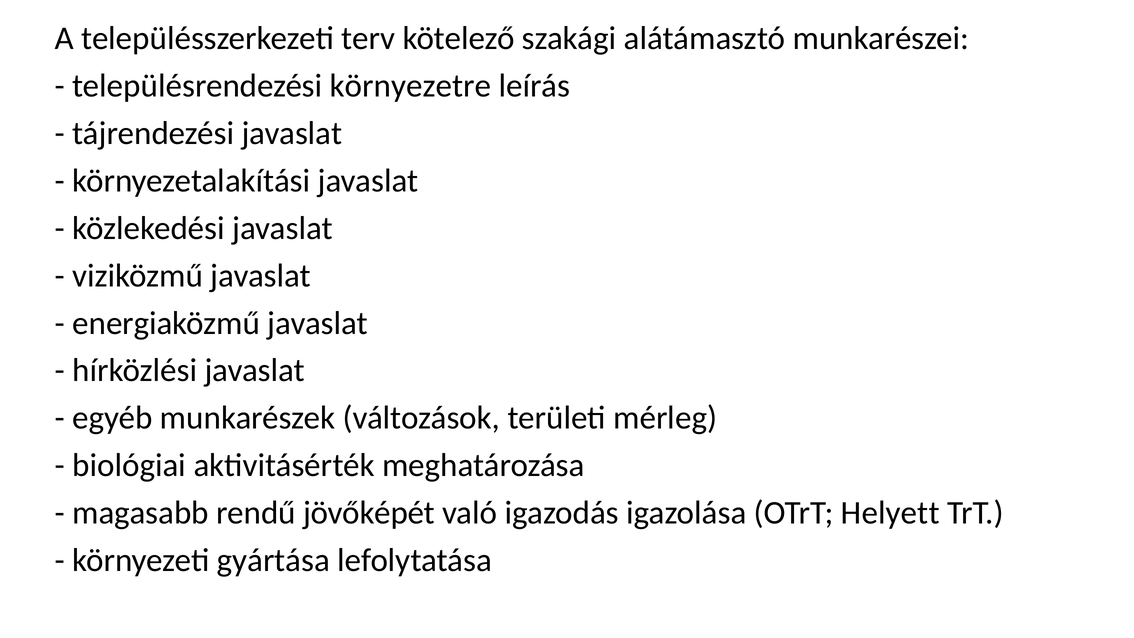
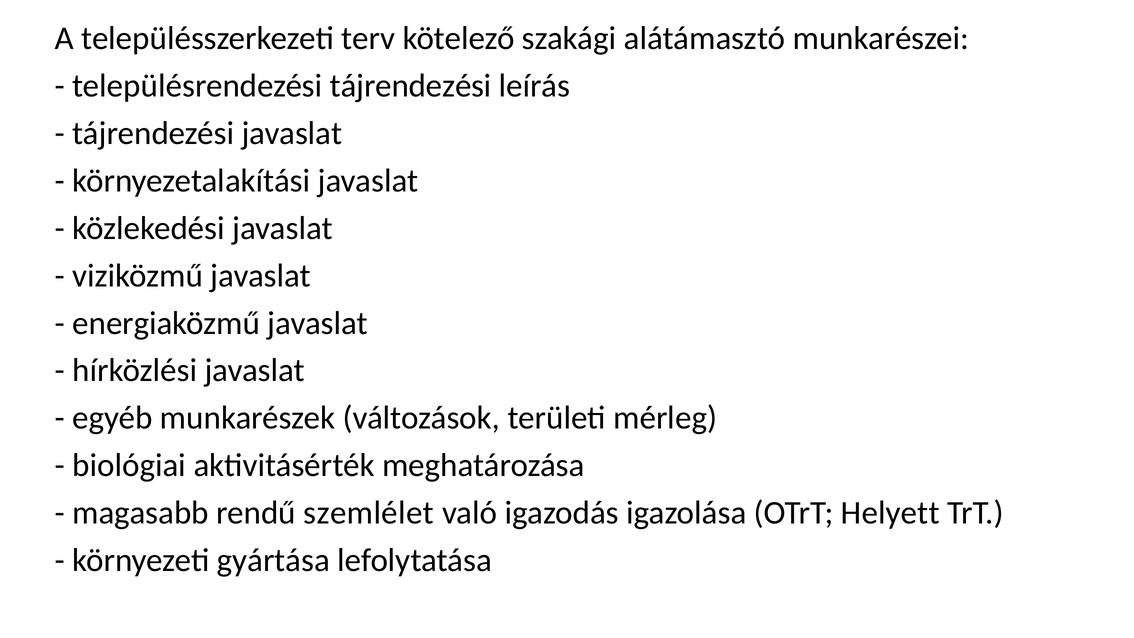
településrendezési környezetre: környezetre -> tájrendezési
jövőképét: jövőképét -> szemlélet
